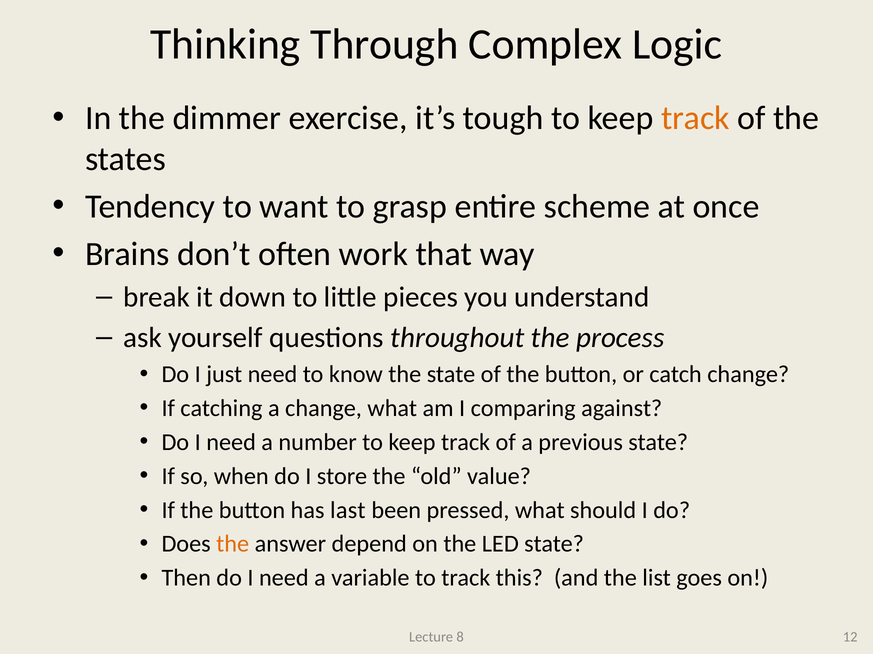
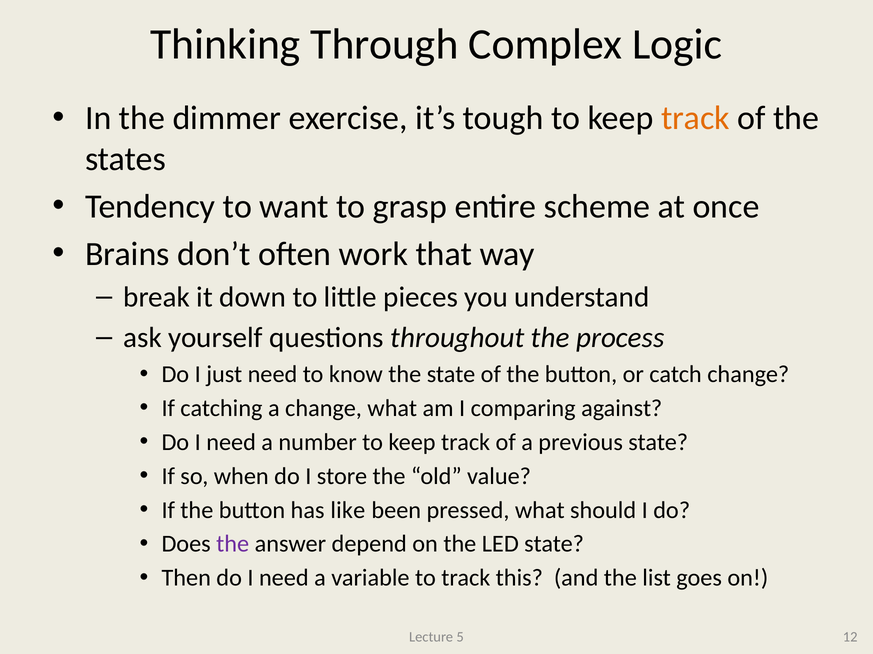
last: last -> like
the at (233, 545) colour: orange -> purple
8: 8 -> 5
